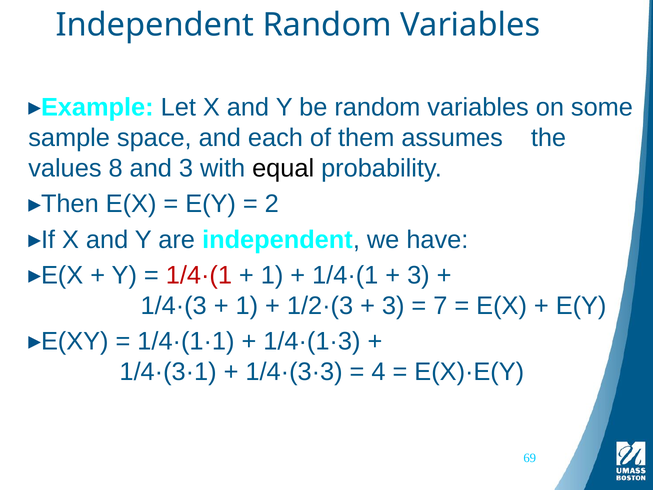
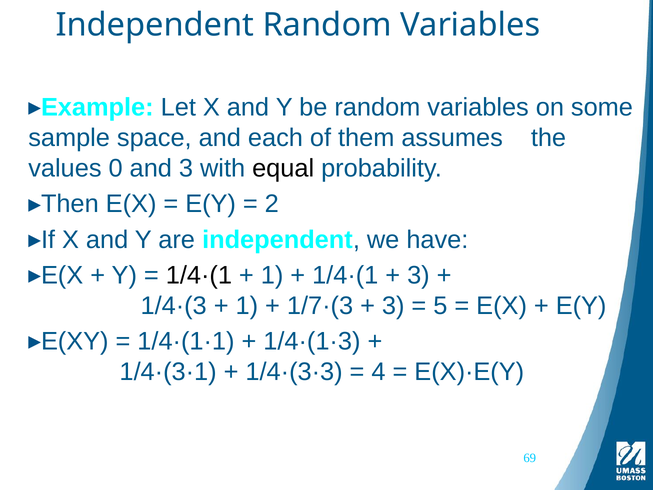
8: 8 -> 0
1/4·(1 at (199, 275) colour: red -> black
1/2·(3: 1/2·(3 -> 1/7·(3
7: 7 -> 5
